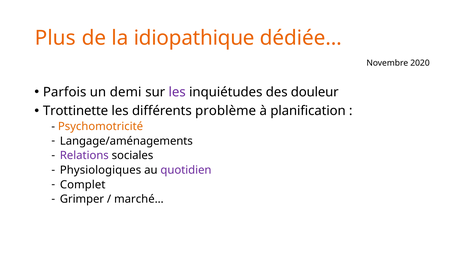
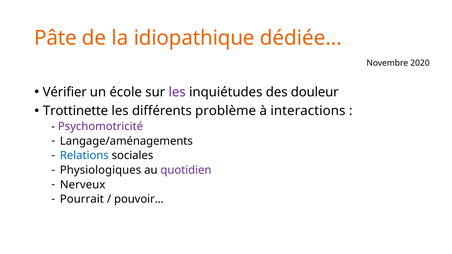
Plus: Plus -> Pâte
Parfois: Parfois -> Vérifier
demi: demi -> école
planification: planification -> interactions
Psychomotricité colour: orange -> purple
Relations colour: purple -> blue
Complet: Complet -> Nerveux
Grimper: Grimper -> Pourrait
marché…: marché… -> pouvoir…
